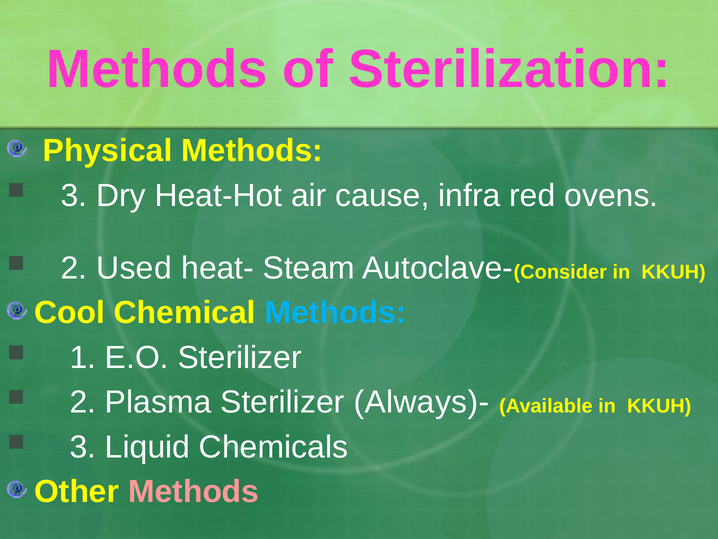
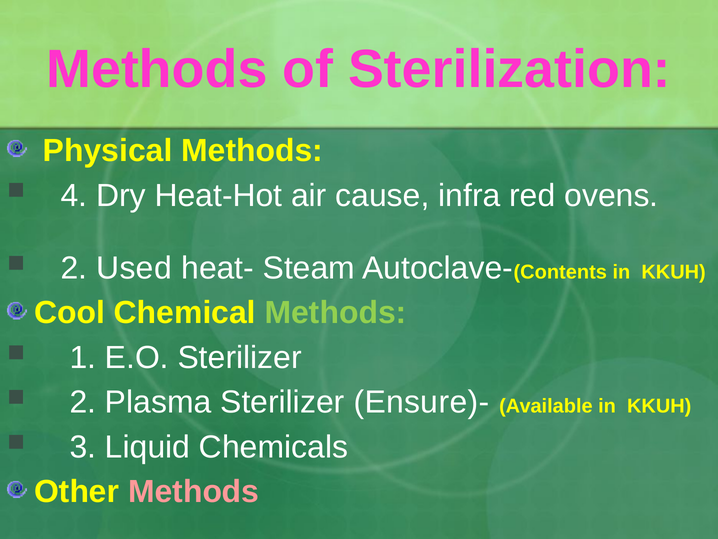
3 at (74, 195): 3 -> 4
Consider: Consider -> Contents
Methods at (335, 313) colour: light blue -> light green
Always)-: Always)- -> Ensure)-
